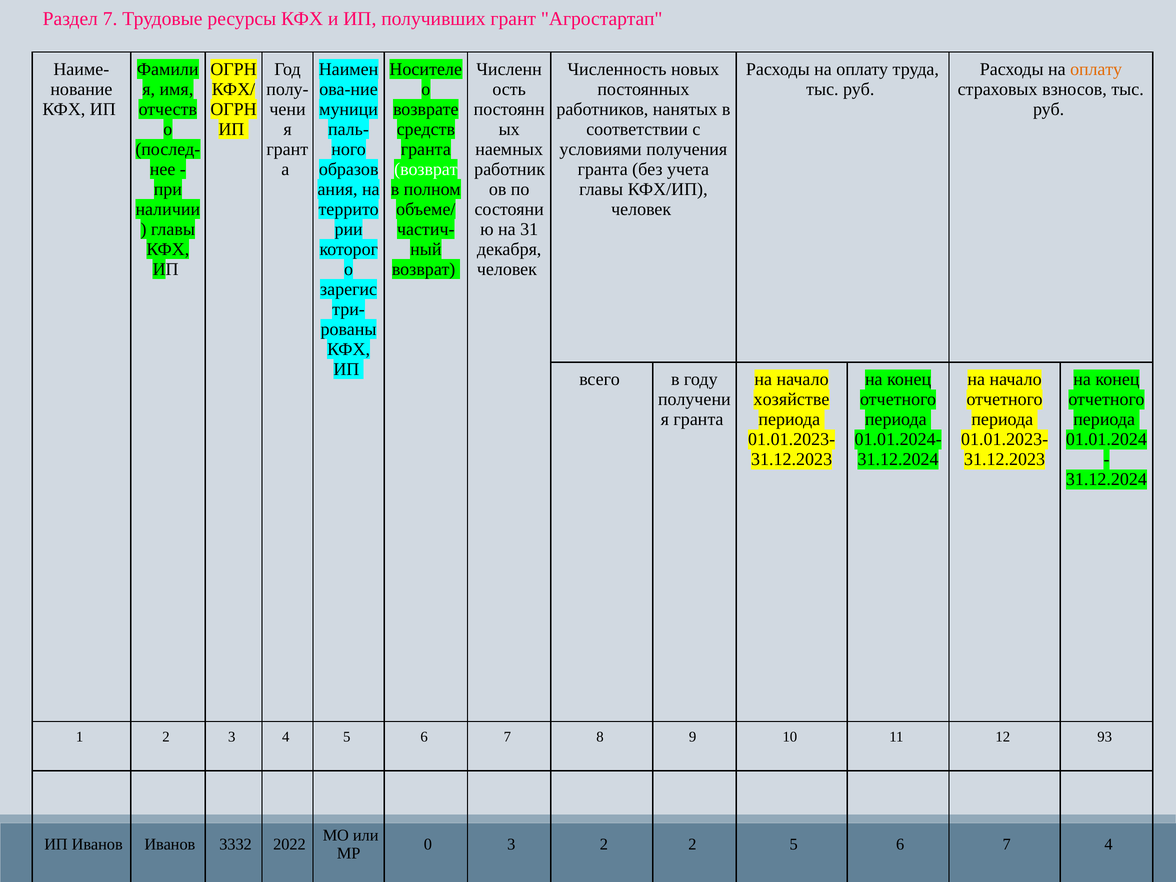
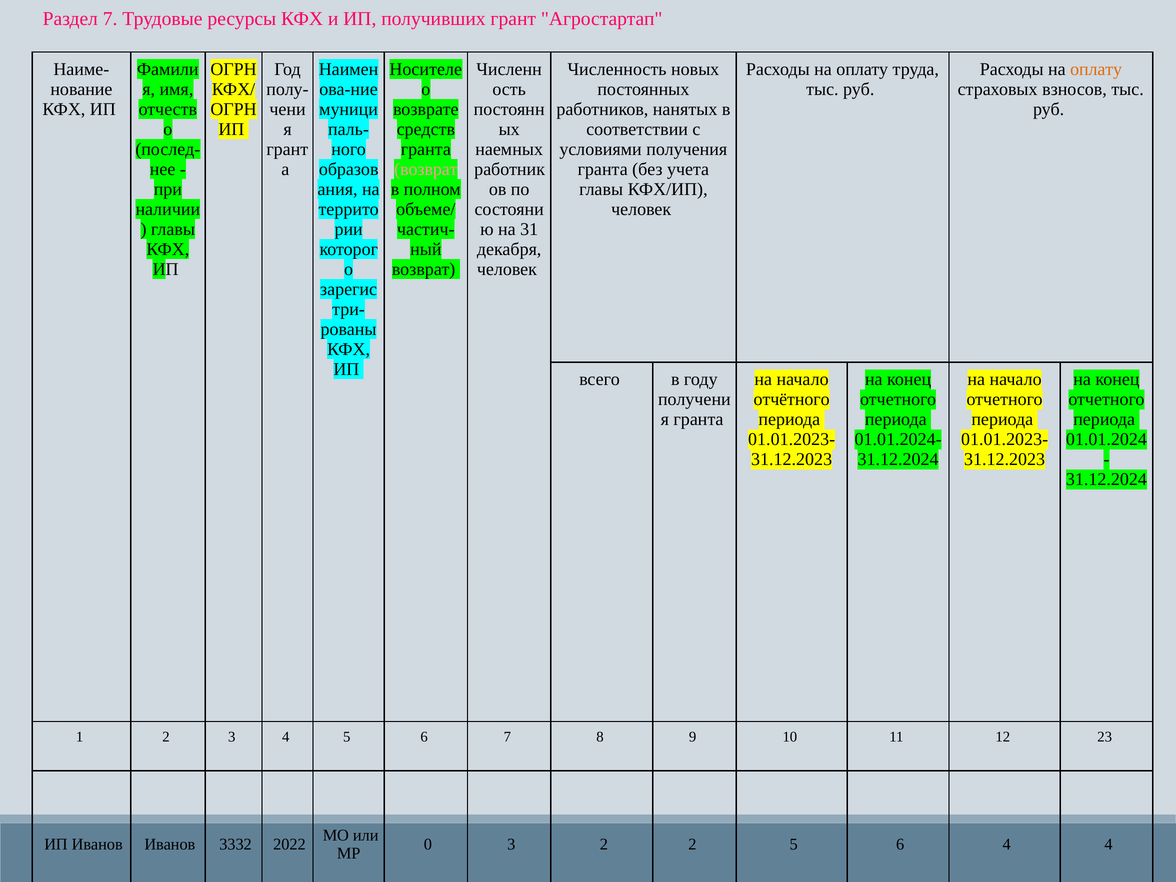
возврат at (426, 169) colour: white -> pink
хозяйстве: хозяйстве -> отчётного
93: 93 -> 23
2 5 6 7: 7 -> 4
